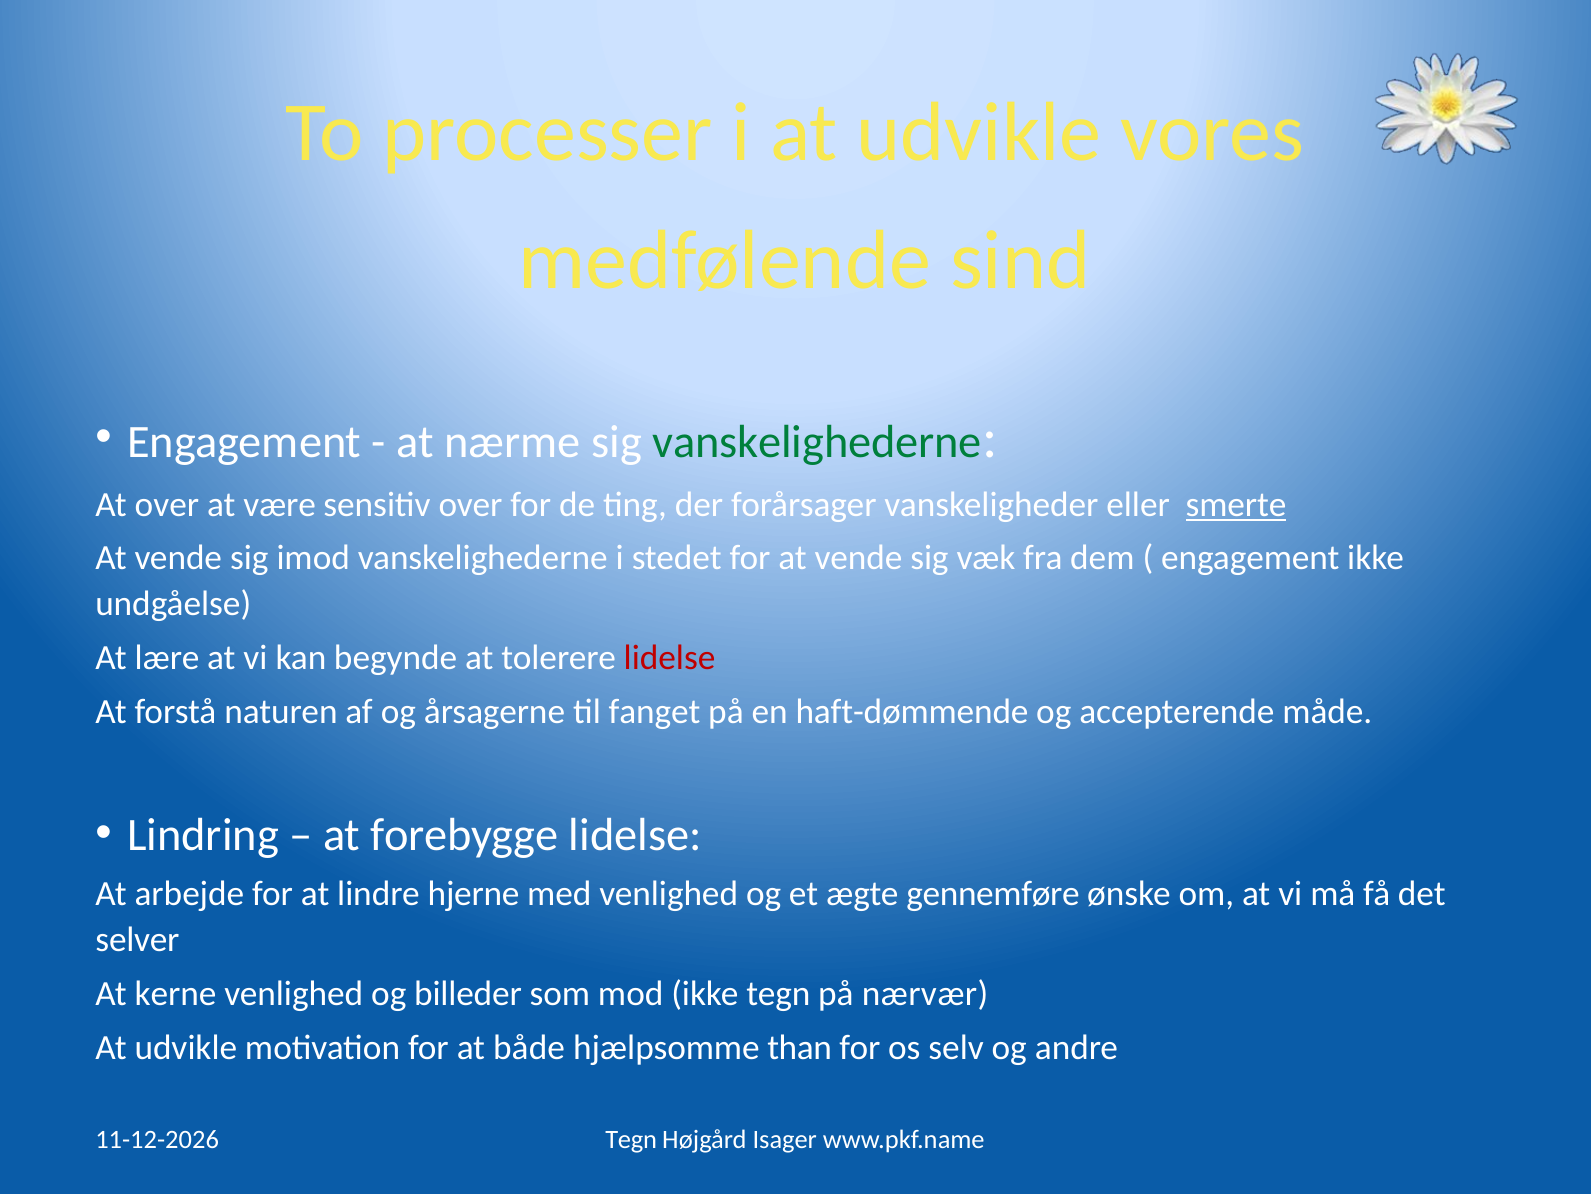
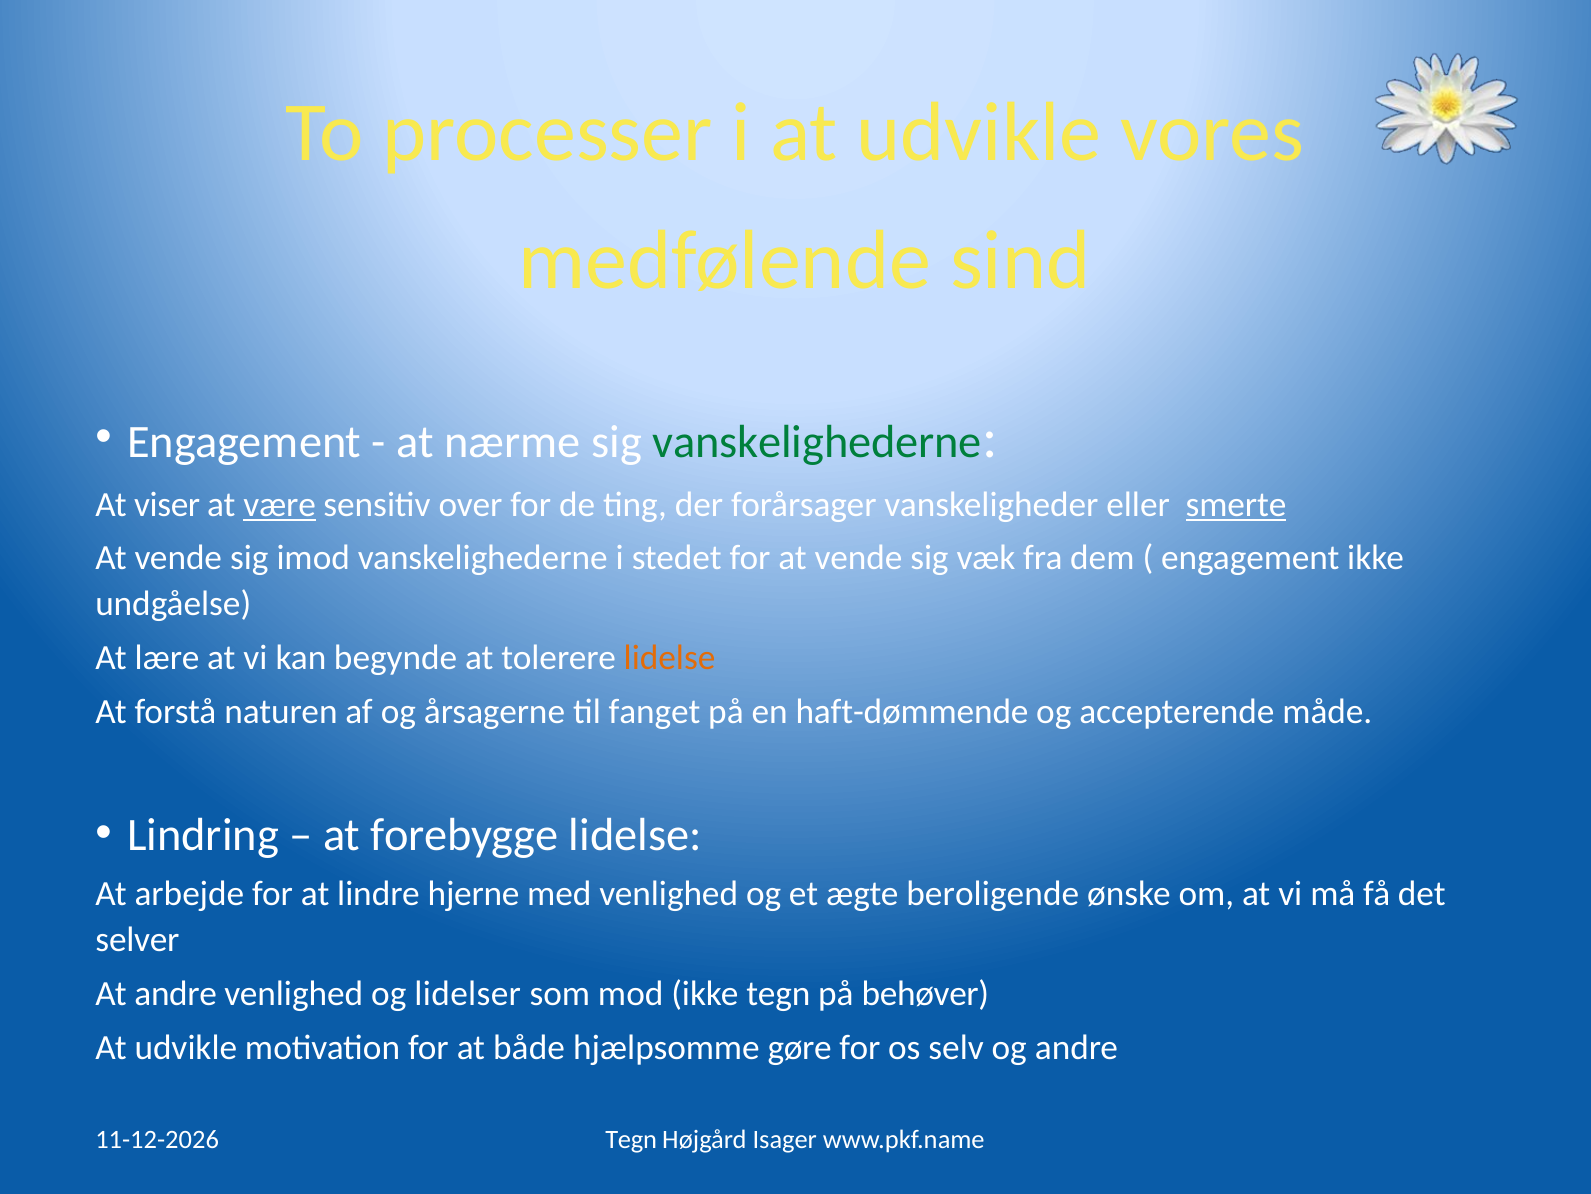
At over: over -> viser
være underline: none -> present
lidelse at (670, 657) colour: red -> orange
gennemføre: gennemføre -> beroligende
At kerne: kerne -> andre
billeder: billeder -> lidelser
nærvær: nærvær -> behøver
than: than -> gøre
